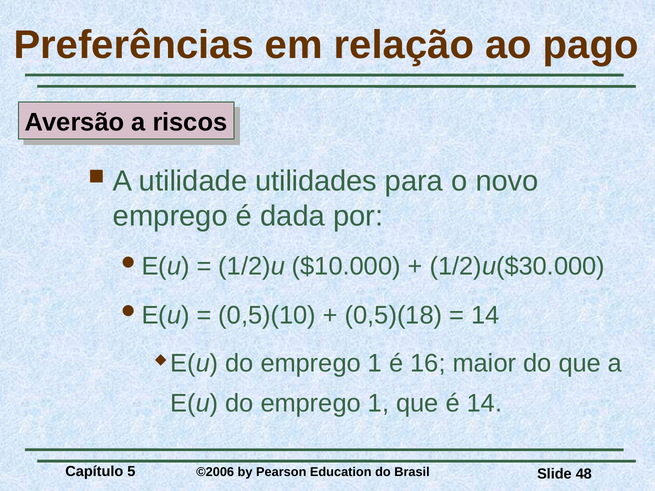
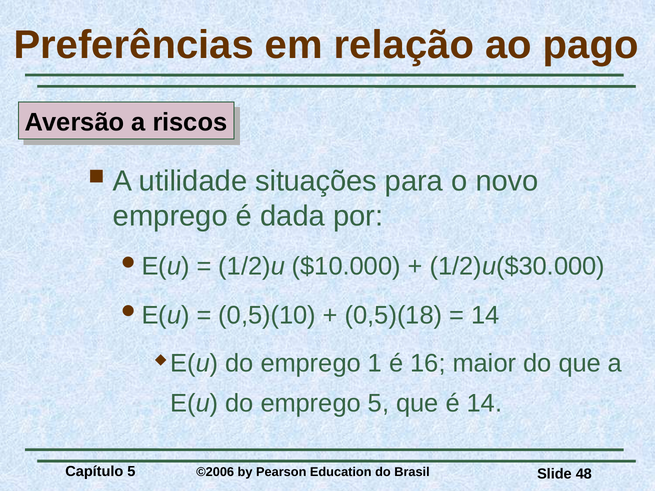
utilidades: utilidades -> situações
1 at (378, 404): 1 -> 5
